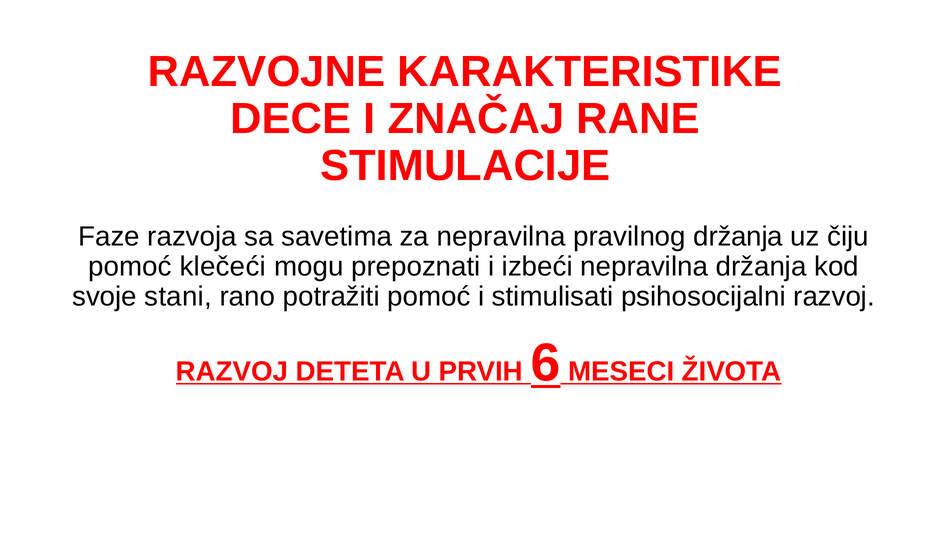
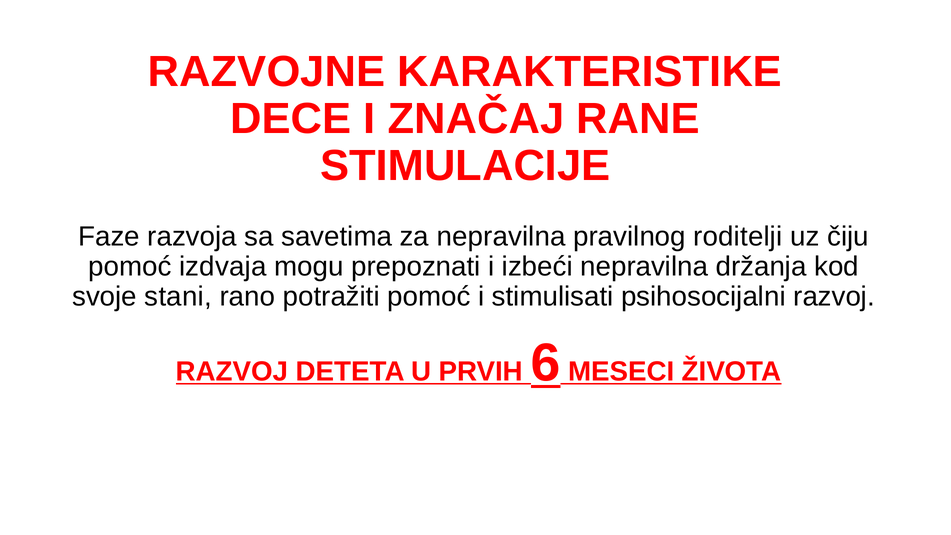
pravilnog držanja: držanja -> roditelji
klečeći: klečeći -> izdvaja
